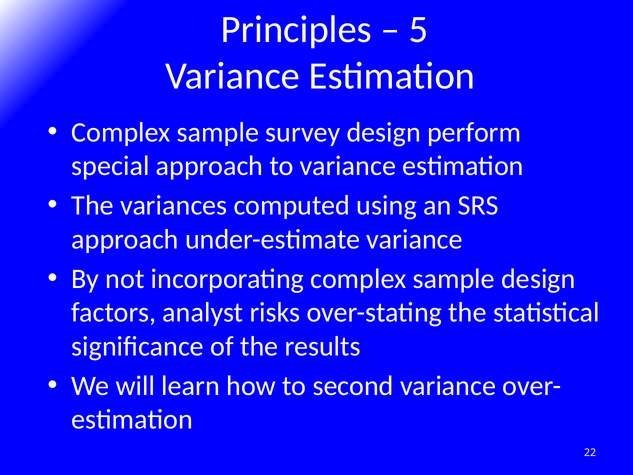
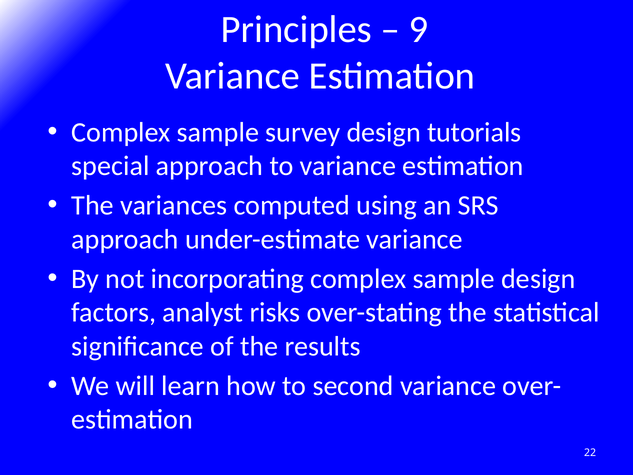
5: 5 -> 9
perform: perform -> tutorials
